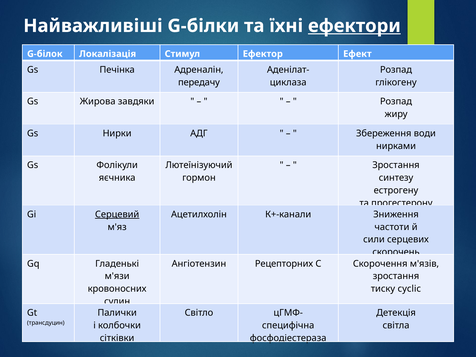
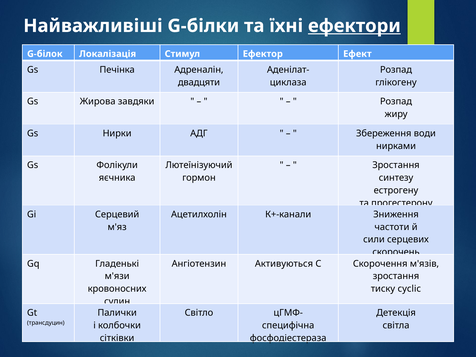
передачу: передачу -> двадцяти
Серцевий underline: present -> none
Рецепторних: Рецепторних -> Активуються
